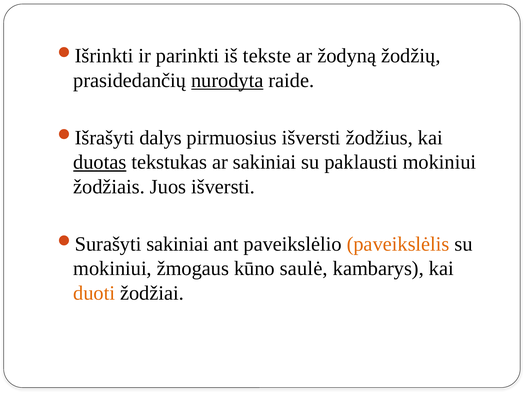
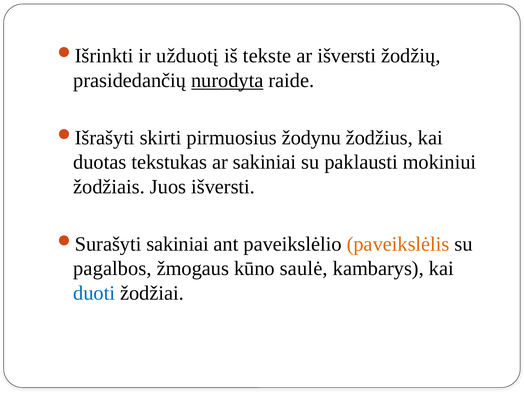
parinkti: parinkti -> užduotį
ar žodyną: žodyną -> išversti
dalys: dalys -> skirti
pirmuosius išversti: išversti -> žodynu
duotas underline: present -> none
mokiniui at (113, 269): mokiniui -> pagalbos
duoti colour: orange -> blue
